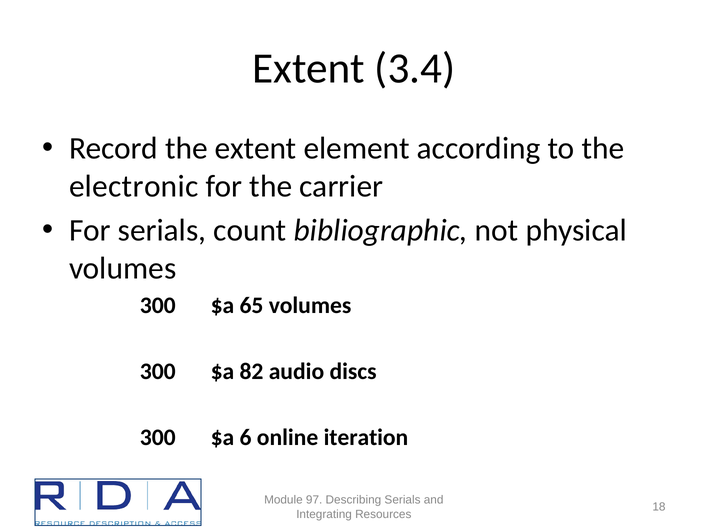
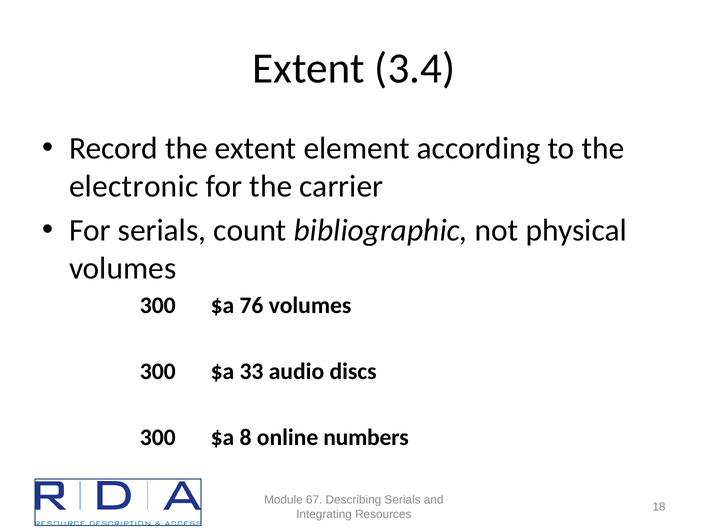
65: 65 -> 76
82: 82 -> 33
6: 6 -> 8
iteration: iteration -> numbers
97: 97 -> 67
